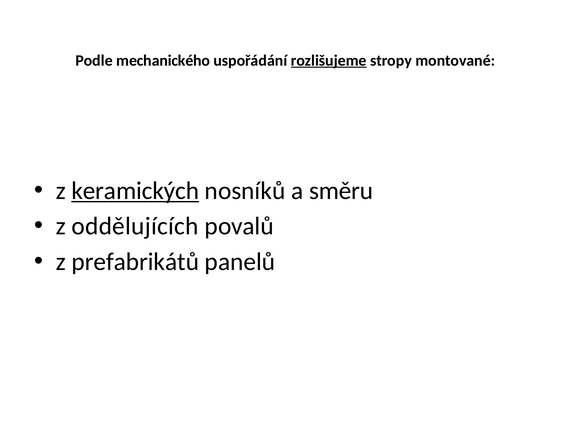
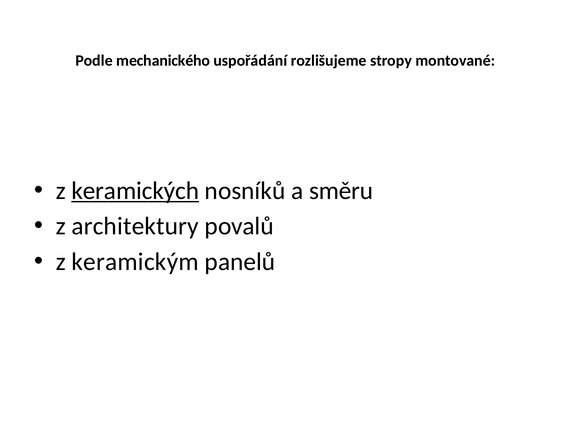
rozlišujeme underline: present -> none
oddělujících: oddělujících -> architektury
prefabrikátů: prefabrikátů -> keramickým
